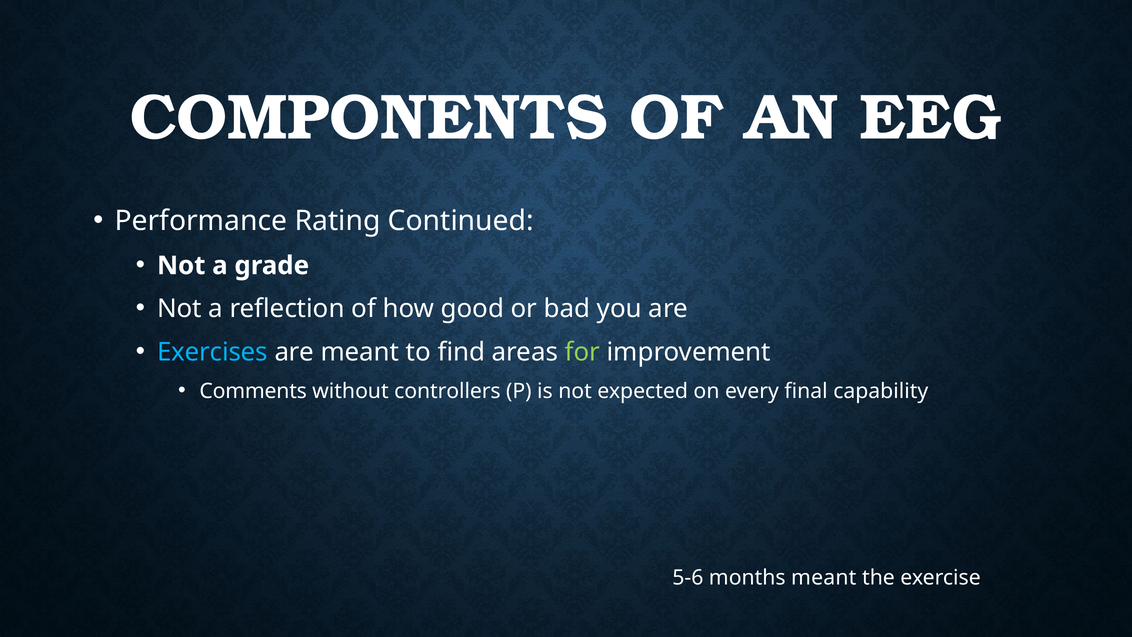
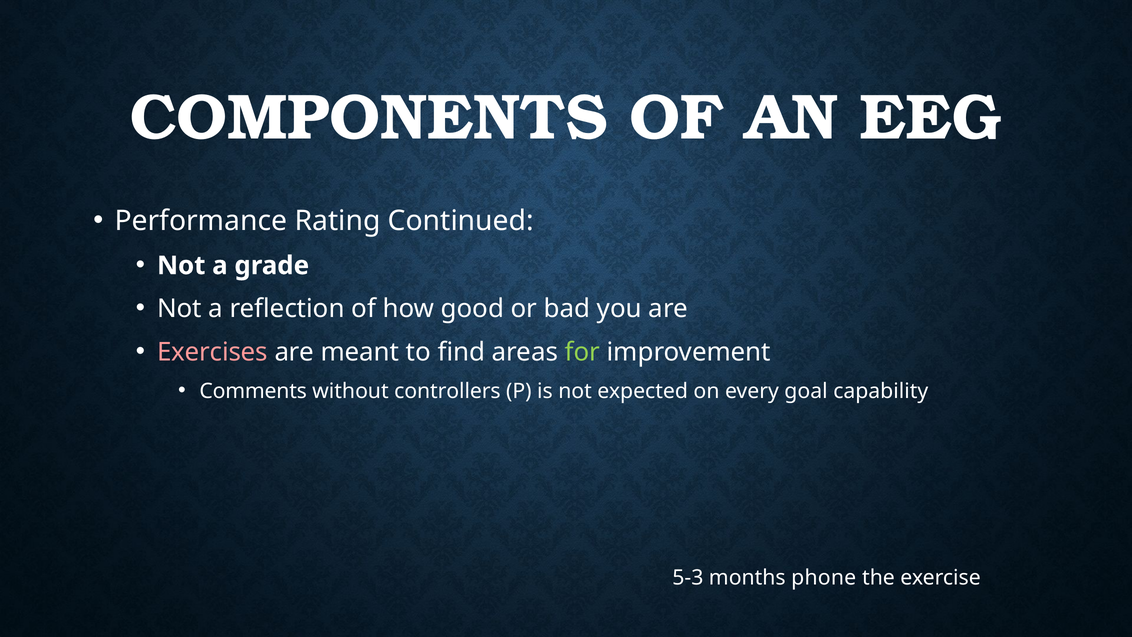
Exercises colour: light blue -> pink
final: final -> goal
5-6: 5-6 -> 5-3
months meant: meant -> phone
